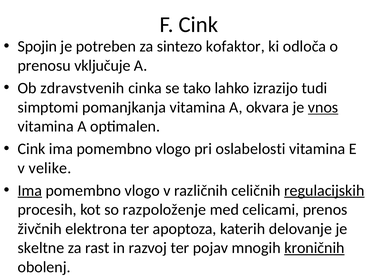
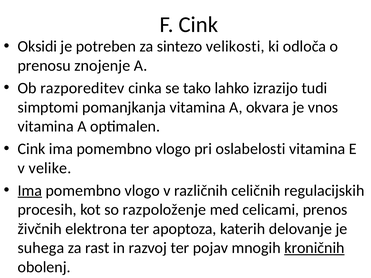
Spojin: Spojin -> Oksidi
kofaktor: kofaktor -> velikosti
vključuje: vključuje -> znojenje
zdravstvenih: zdravstvenih -> razporeditev
vnos underline: present -> none
regulacijskih underline: present -> none
skeltne: skeltne -> suhega
